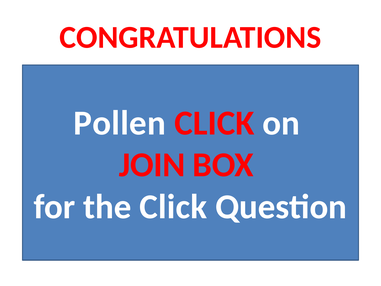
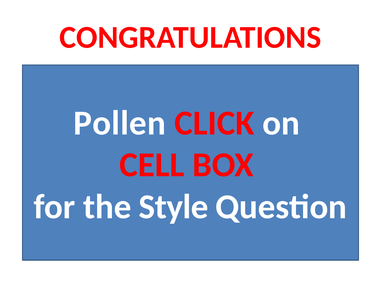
JOIN: JOIN -> CELL
the Click: Click -> Style
